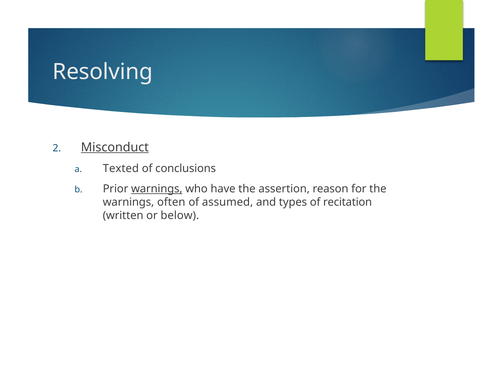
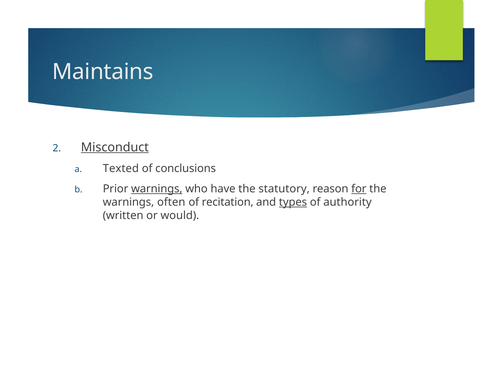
Resolving: Resolving -> Maintains
assertion: assertion -> statutory
for underline: none -> present
assumed: assumed -> recitation
types underline: none -> present
recitation: recitation -> authority
below: below -> would
